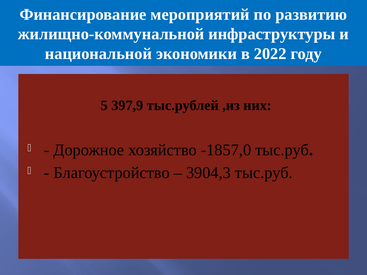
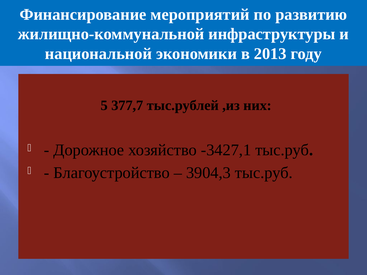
2022: 2022 -> 2013
397,9: 397,9 -> 377,7
-1857,0: -1857,0 -> -3427,1
